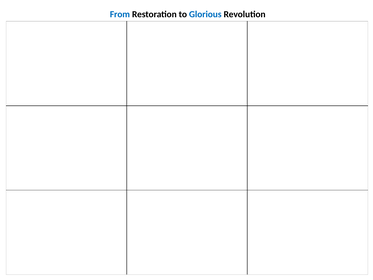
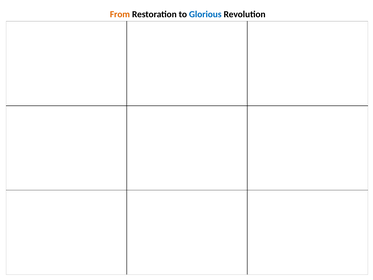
From colour: blue -> orange
